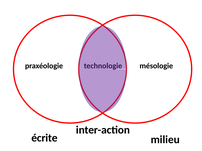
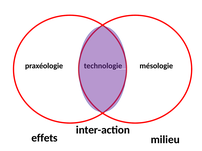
écrite: écrite -> effets
